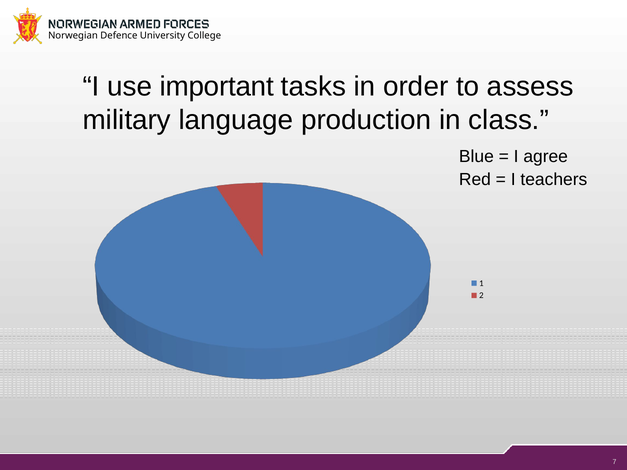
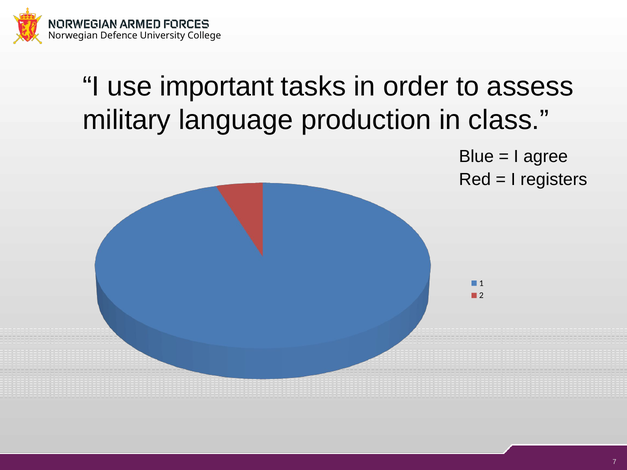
teachers: teachers -> registers
